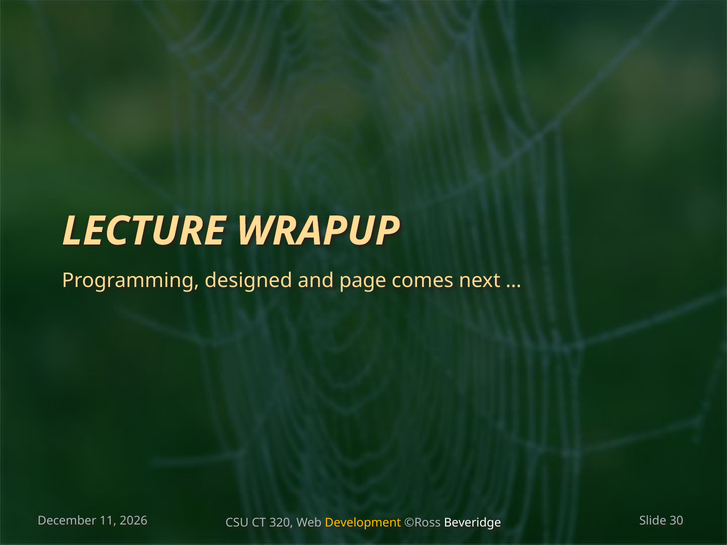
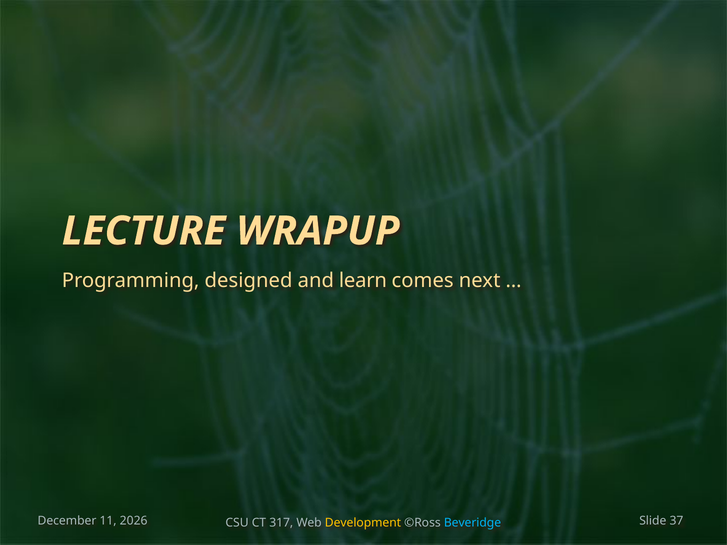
page: page -> learn
320: 320 -> 317
Beveridge colour: white -> light blue
30: 30 -> 37
